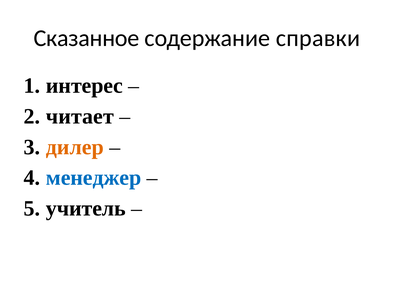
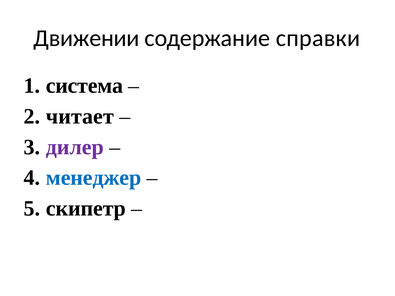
Сказанное: Сказанное -> Движении
интерес: интерес -> система
дилер colour: orange -> purple
учитель: учитель -> скипетр
